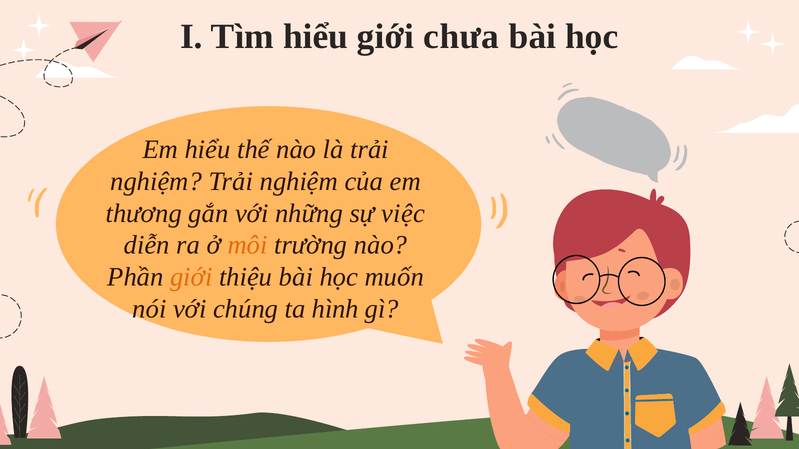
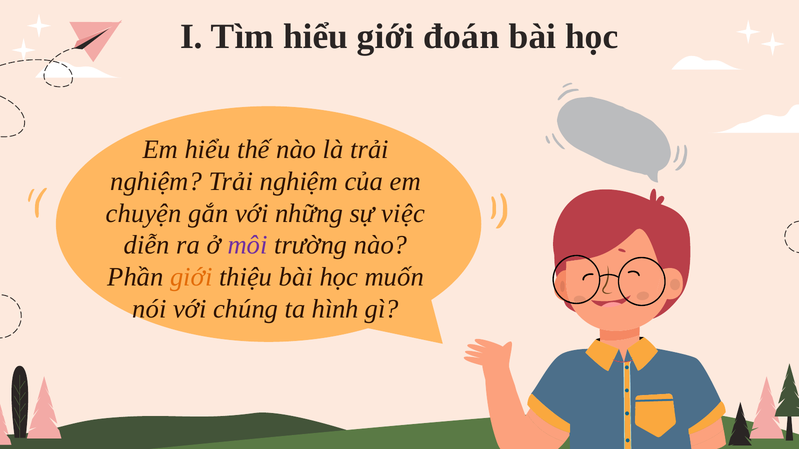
chưa: chưa -> đoán
thương: thương -> chuyện
môi colour: orange -> purple
